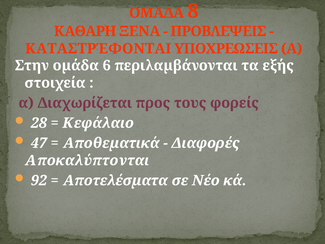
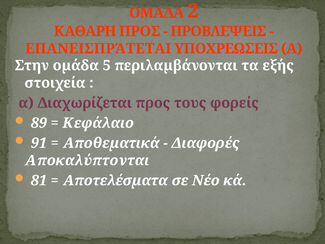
8: 8 -> 2
ΚΑΘΑΡΗ ΞΕΝΑ: ΞΕΝΑ -> ΠΡΟΣ
ΚΑΤΑΣΤΡΈΦΟΝΤΑΙ: ΚΑΤΑΣΤΡΈΦΟΝΤΑΙ -> ΕΠΑΝΕΙΣΠΡΆΤΕΤΑΙ
6: 6 -> 5
28: 28 -> 89
47: 47 -> 91
92: 92 -> 81
